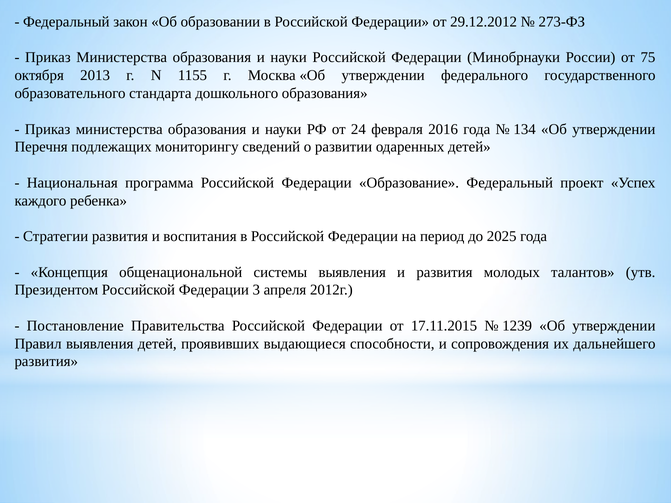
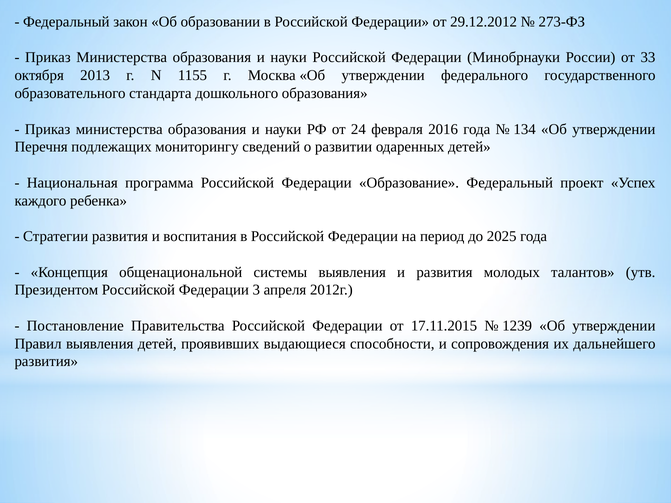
75: 75 -> 33
